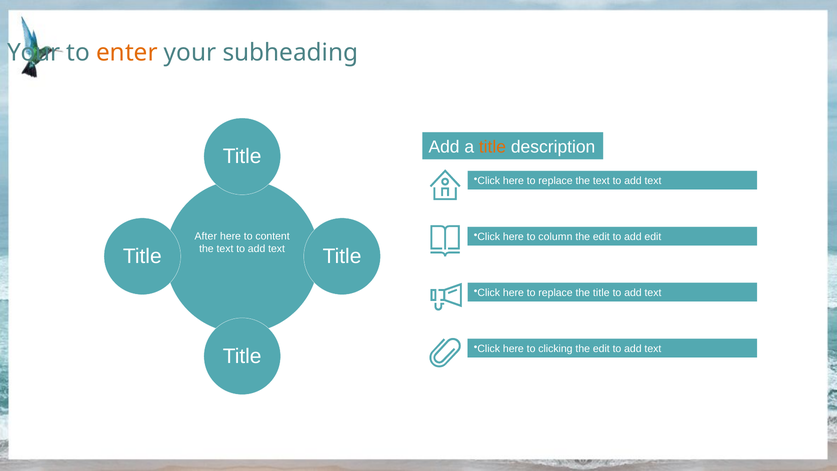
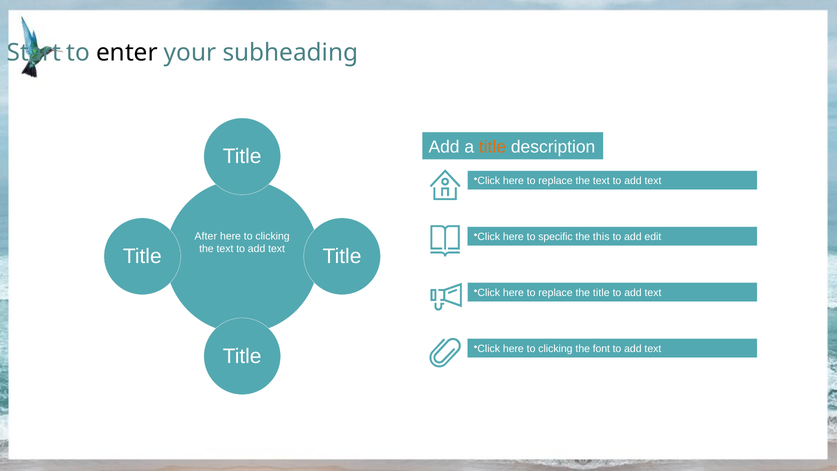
Your at (34, 53): Your -> Start
enter colour: orange -> black
column: column -> specific
edit at (601, 237): edit -> this
content at (273, 236): content -> clicking
edit at (601, 349): edit -> font
